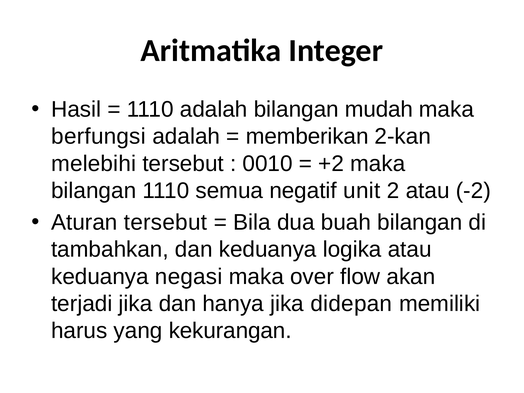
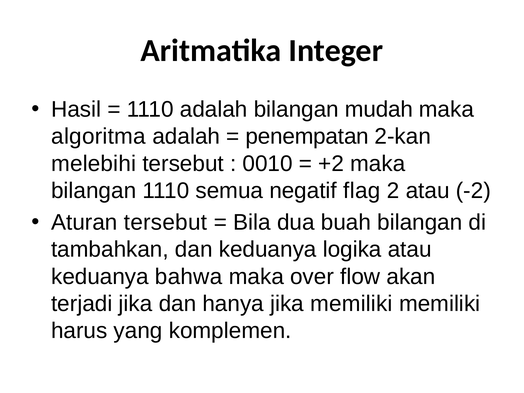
berfungsi: berfungsi -> algoritma
memberikan: memberikan -> penempatan
unit: unit -> flag
negasi: negasi -> bahwa
jika didepan: didepan -> memiliki
kekurangan: kekurangan -> komplemen
